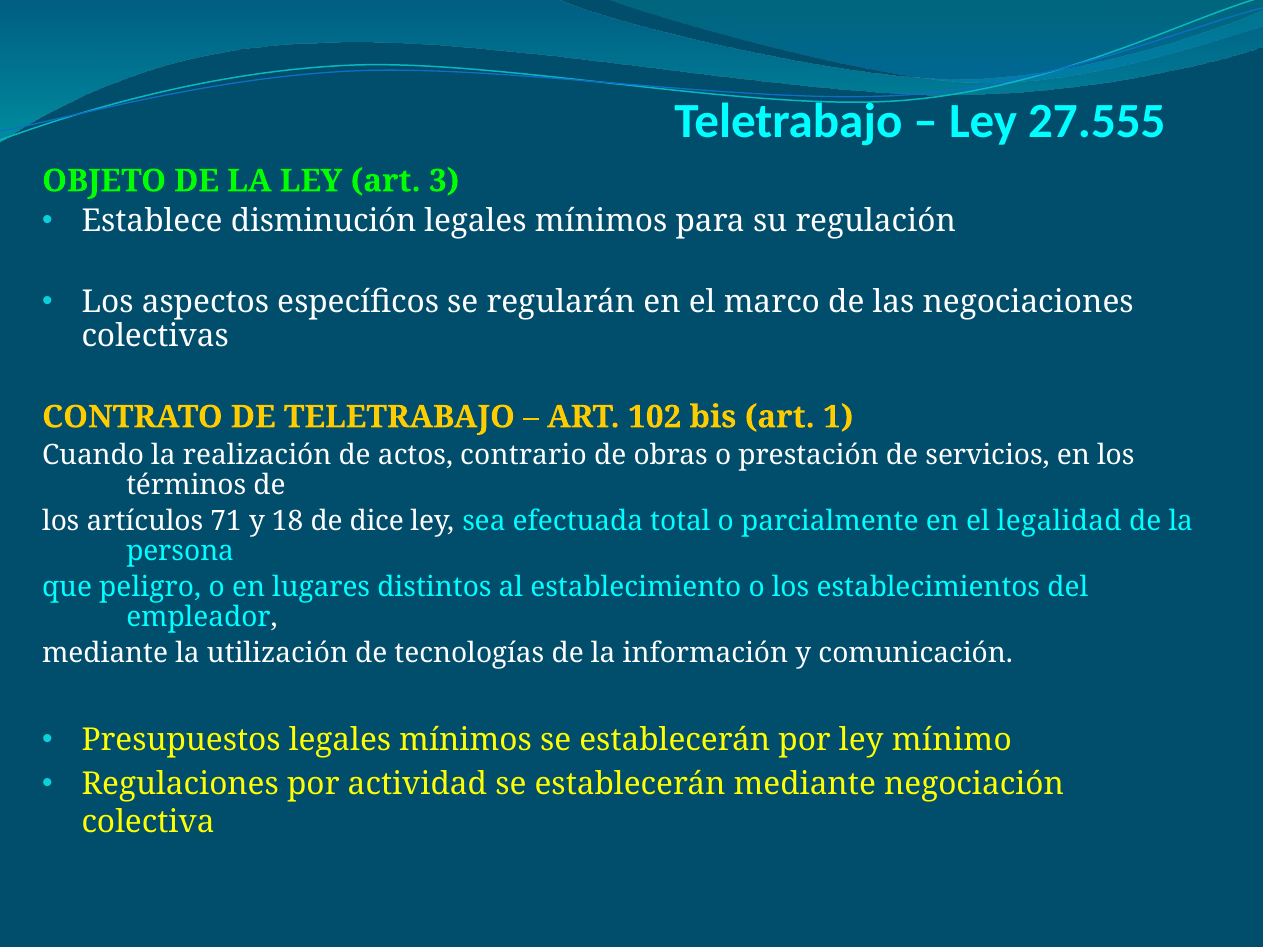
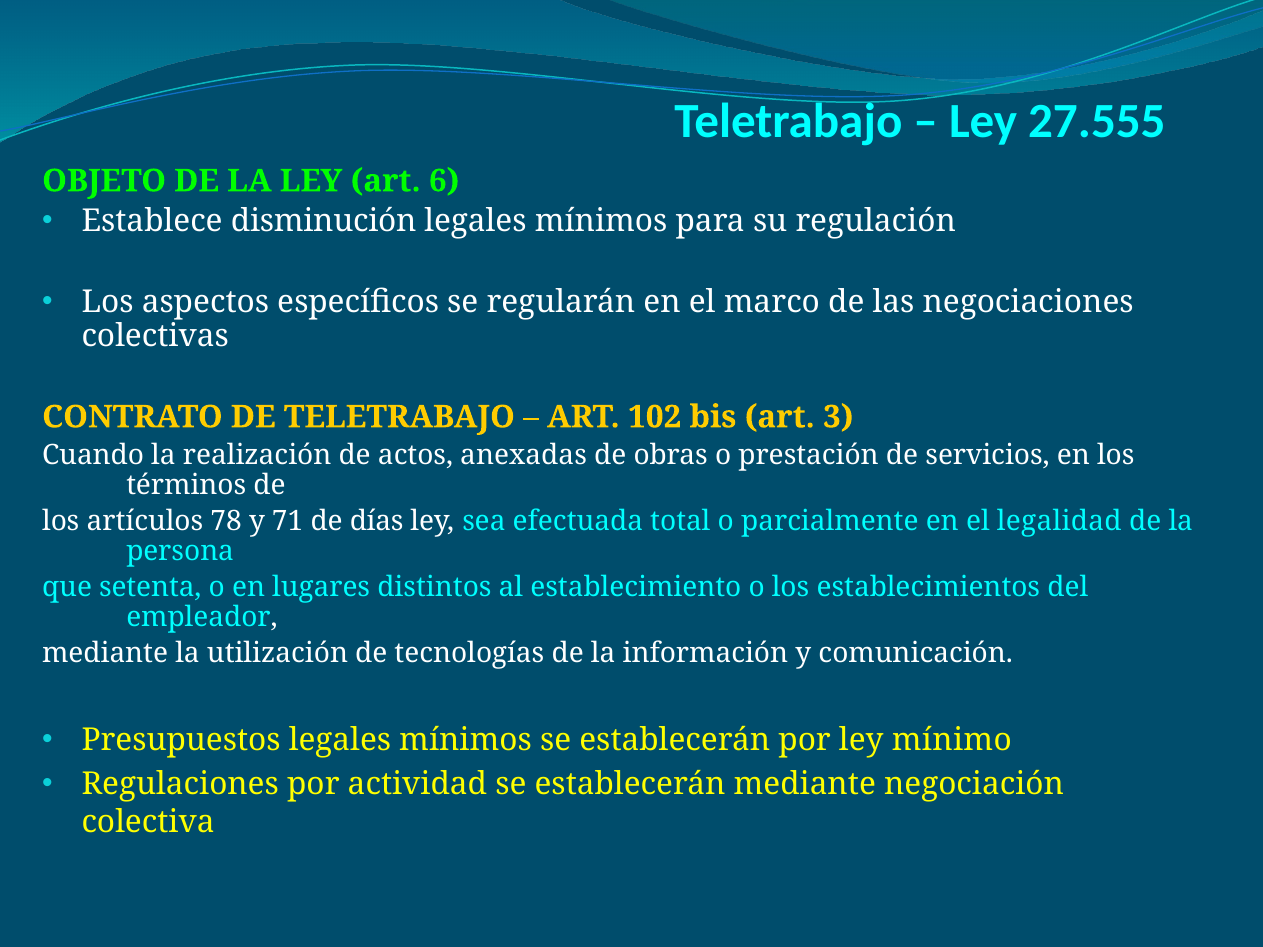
3: 3 -> 6
1: 1 -> 3
contrario: contrario -> anexadas
71: 71 -> 78
18: 18 -> 71
dice: dice -> días
peligro: peligro -> setenta
